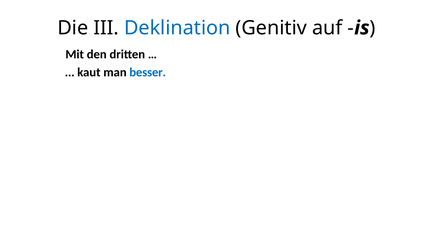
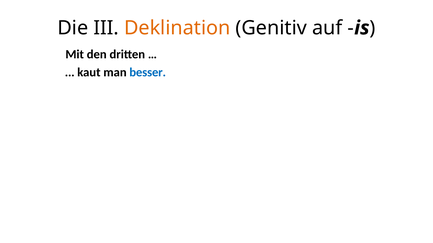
Deklination colour: blue -> orange
